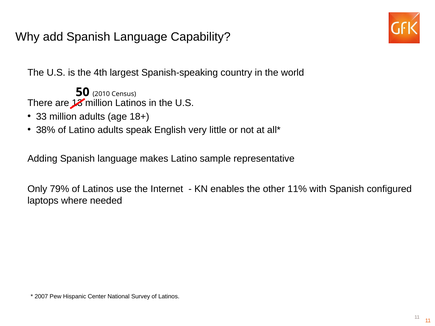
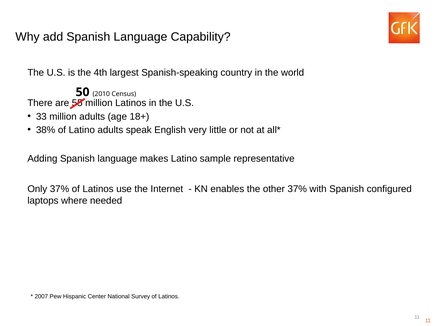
13: 13 -> 55
Only 79%: 79% -> 37%
other 11%: 11% -> 37%
